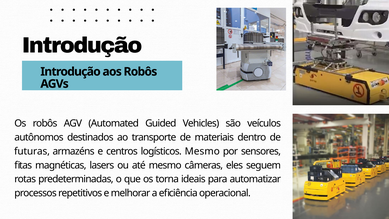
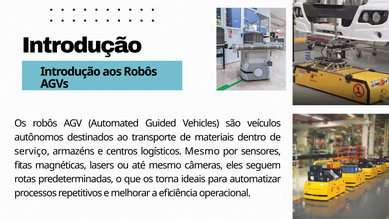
futuras: futuras -> serviço
